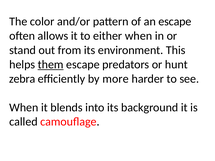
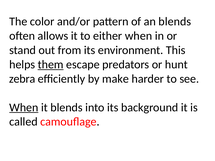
an escape: escape -> blends
more: more -> make
When at (24, 108) underline: none -> present
